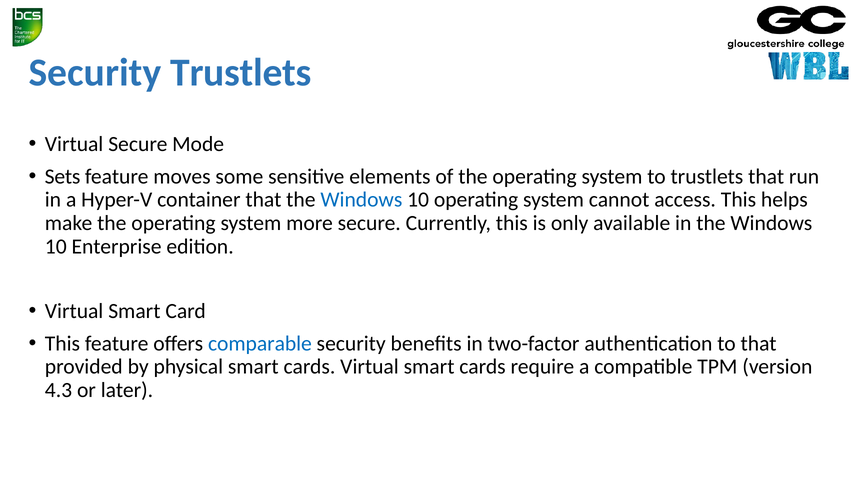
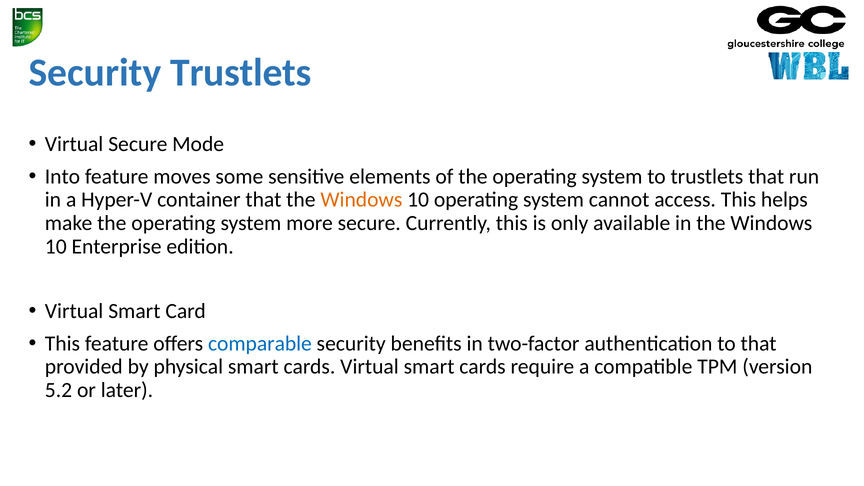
Sets: Sets -> Into
Windows at (361, 200) colour: blue -> orange
4.3: 4.3 -> 5.2
